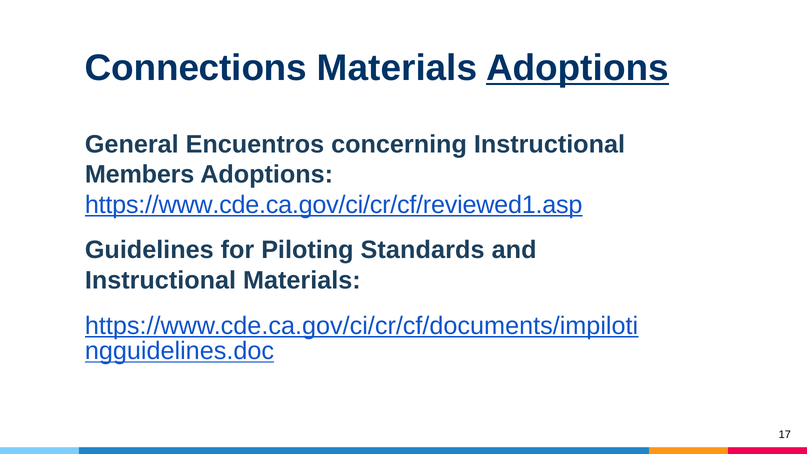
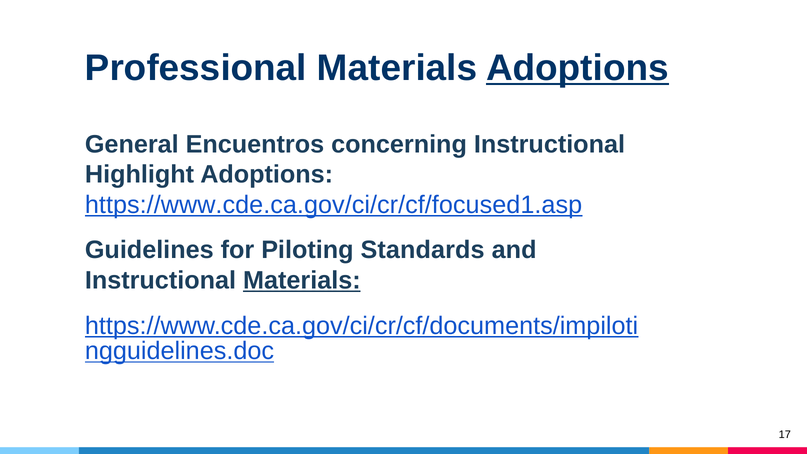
Connections: Connections -> Professional
Members: Members -> Highlight
https://www.cde.ca.gov/ci/cr/cf/reviewed1.asp: https://www.cde.ca.gov/ci/cr/cf/reviewed1.asp -> https://www.cde.ca.gov/ci/cr/cf/focused1.asp
Materials at (302, 280) underline: none -> present
